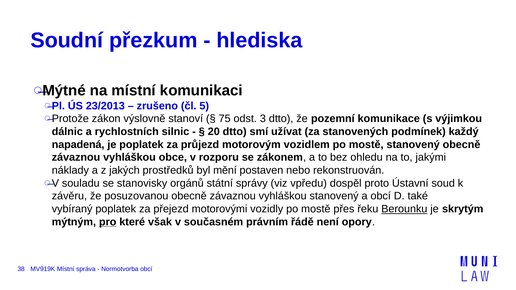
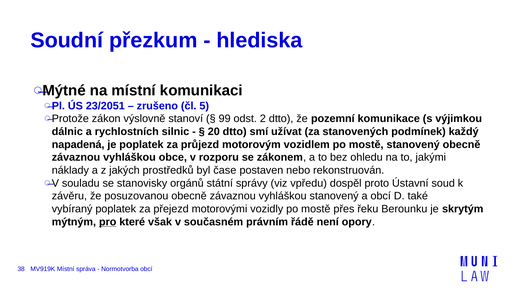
23/2013: 23/2013 -> 23/2051
75: 75 -> 99
3: 3 -> 2
mění: mění -> čase
Berounku underline: present -> none
